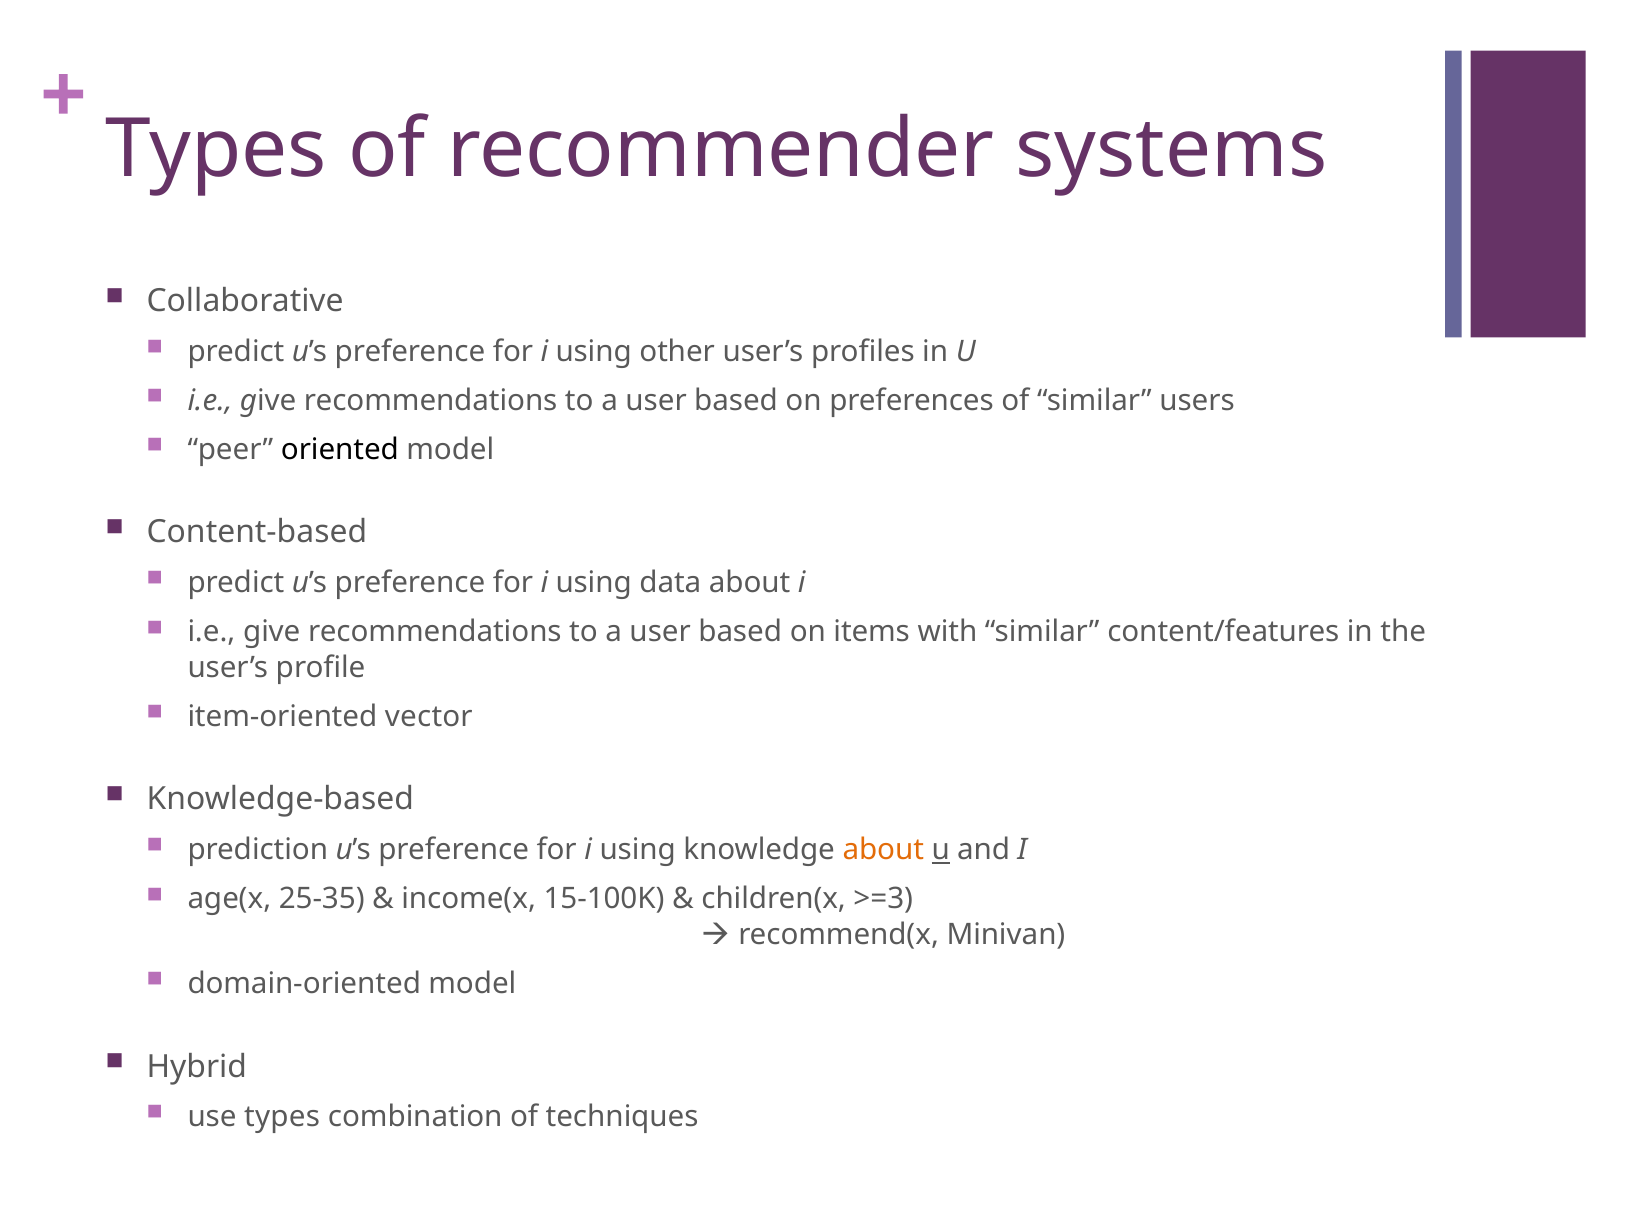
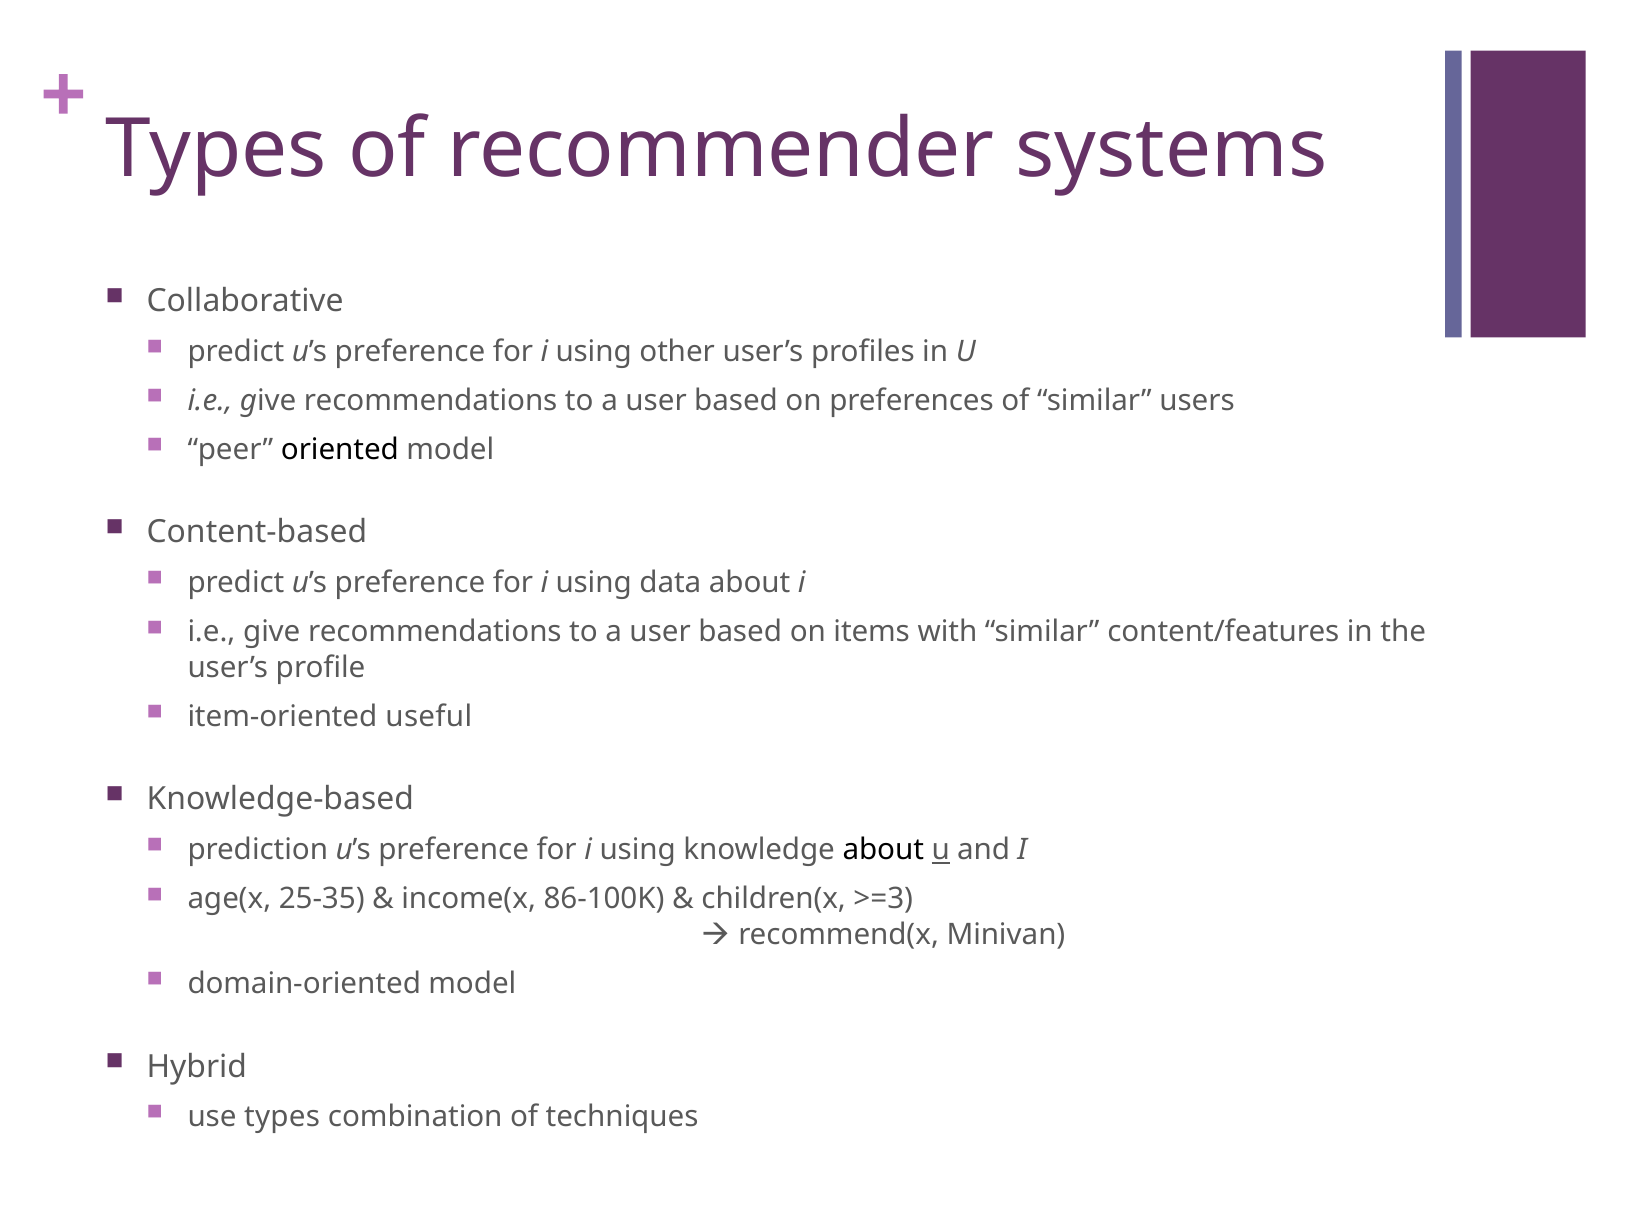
vector: vector -> useful
about at (883, 850) colour: orange -> black
15-100K: 15-100K -> 86-100K
